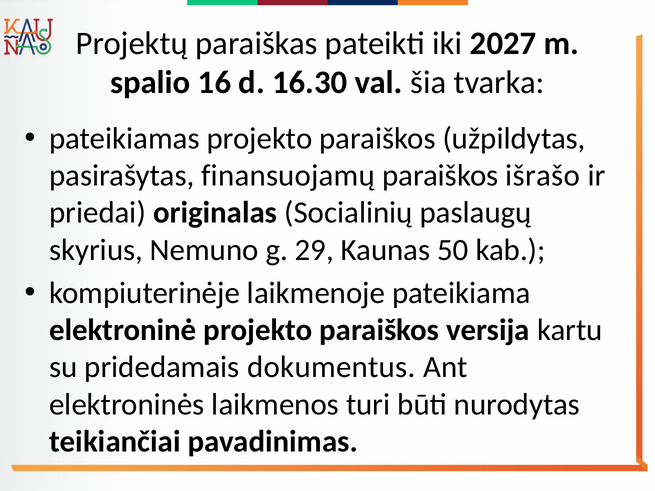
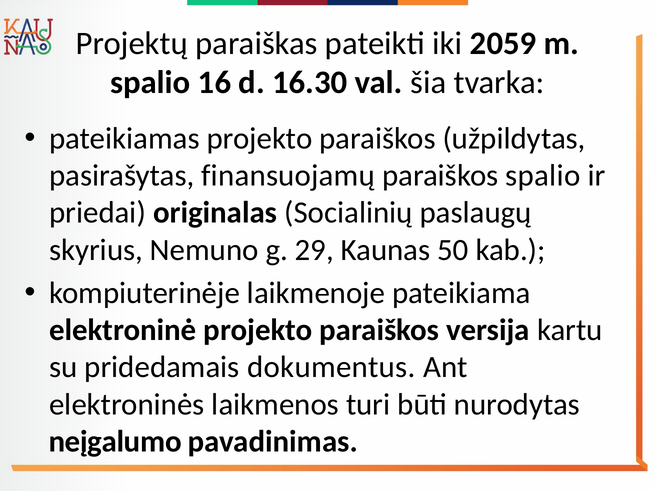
2027: 2027 -> 2059
paraiškos išrašo: išrašo -> spalio
teikiančiai: teikiančiai -> neįgalumo
